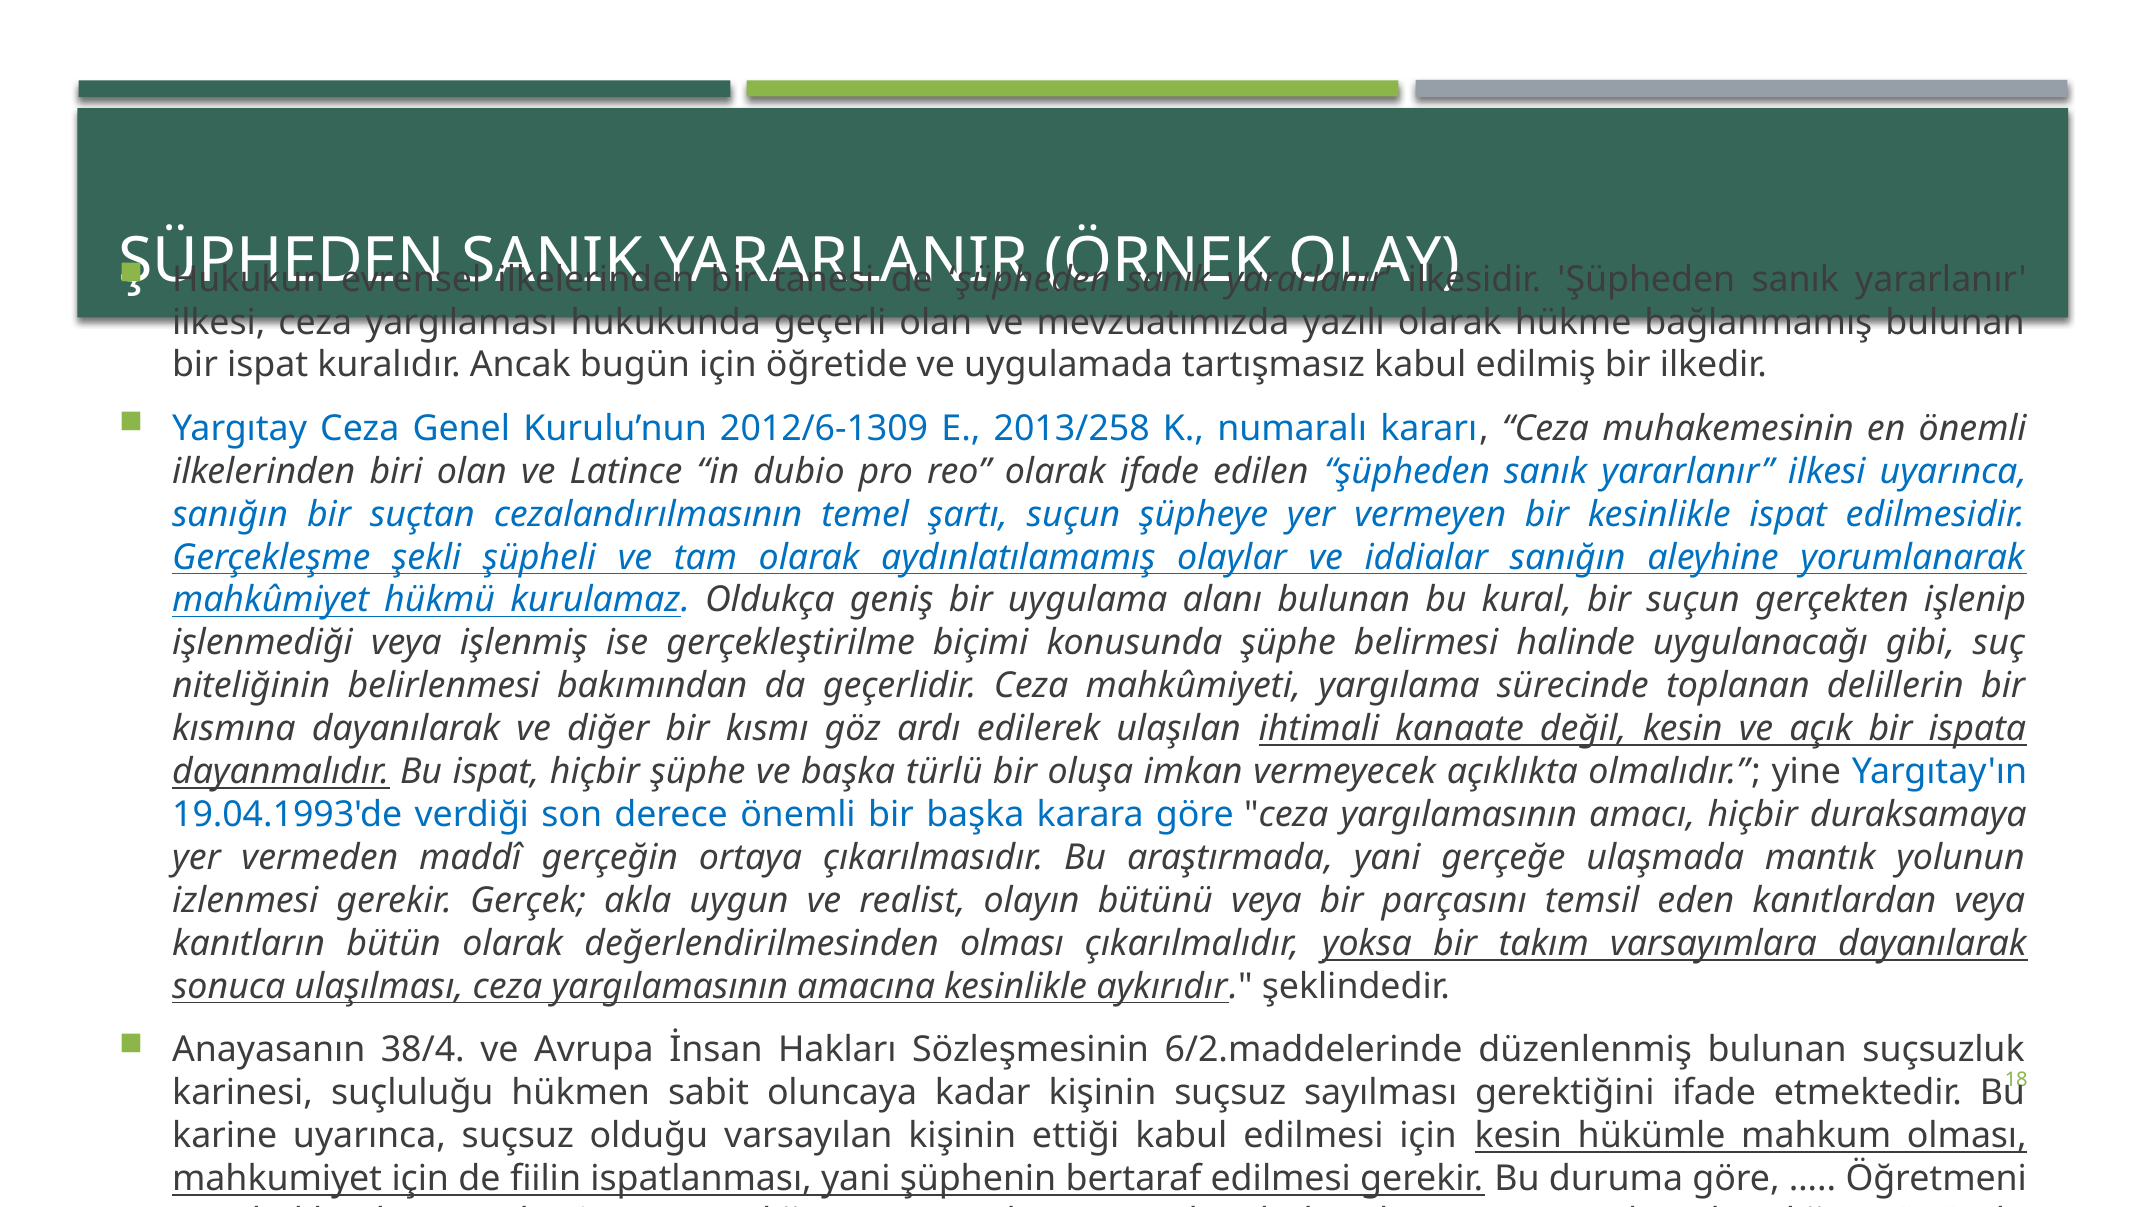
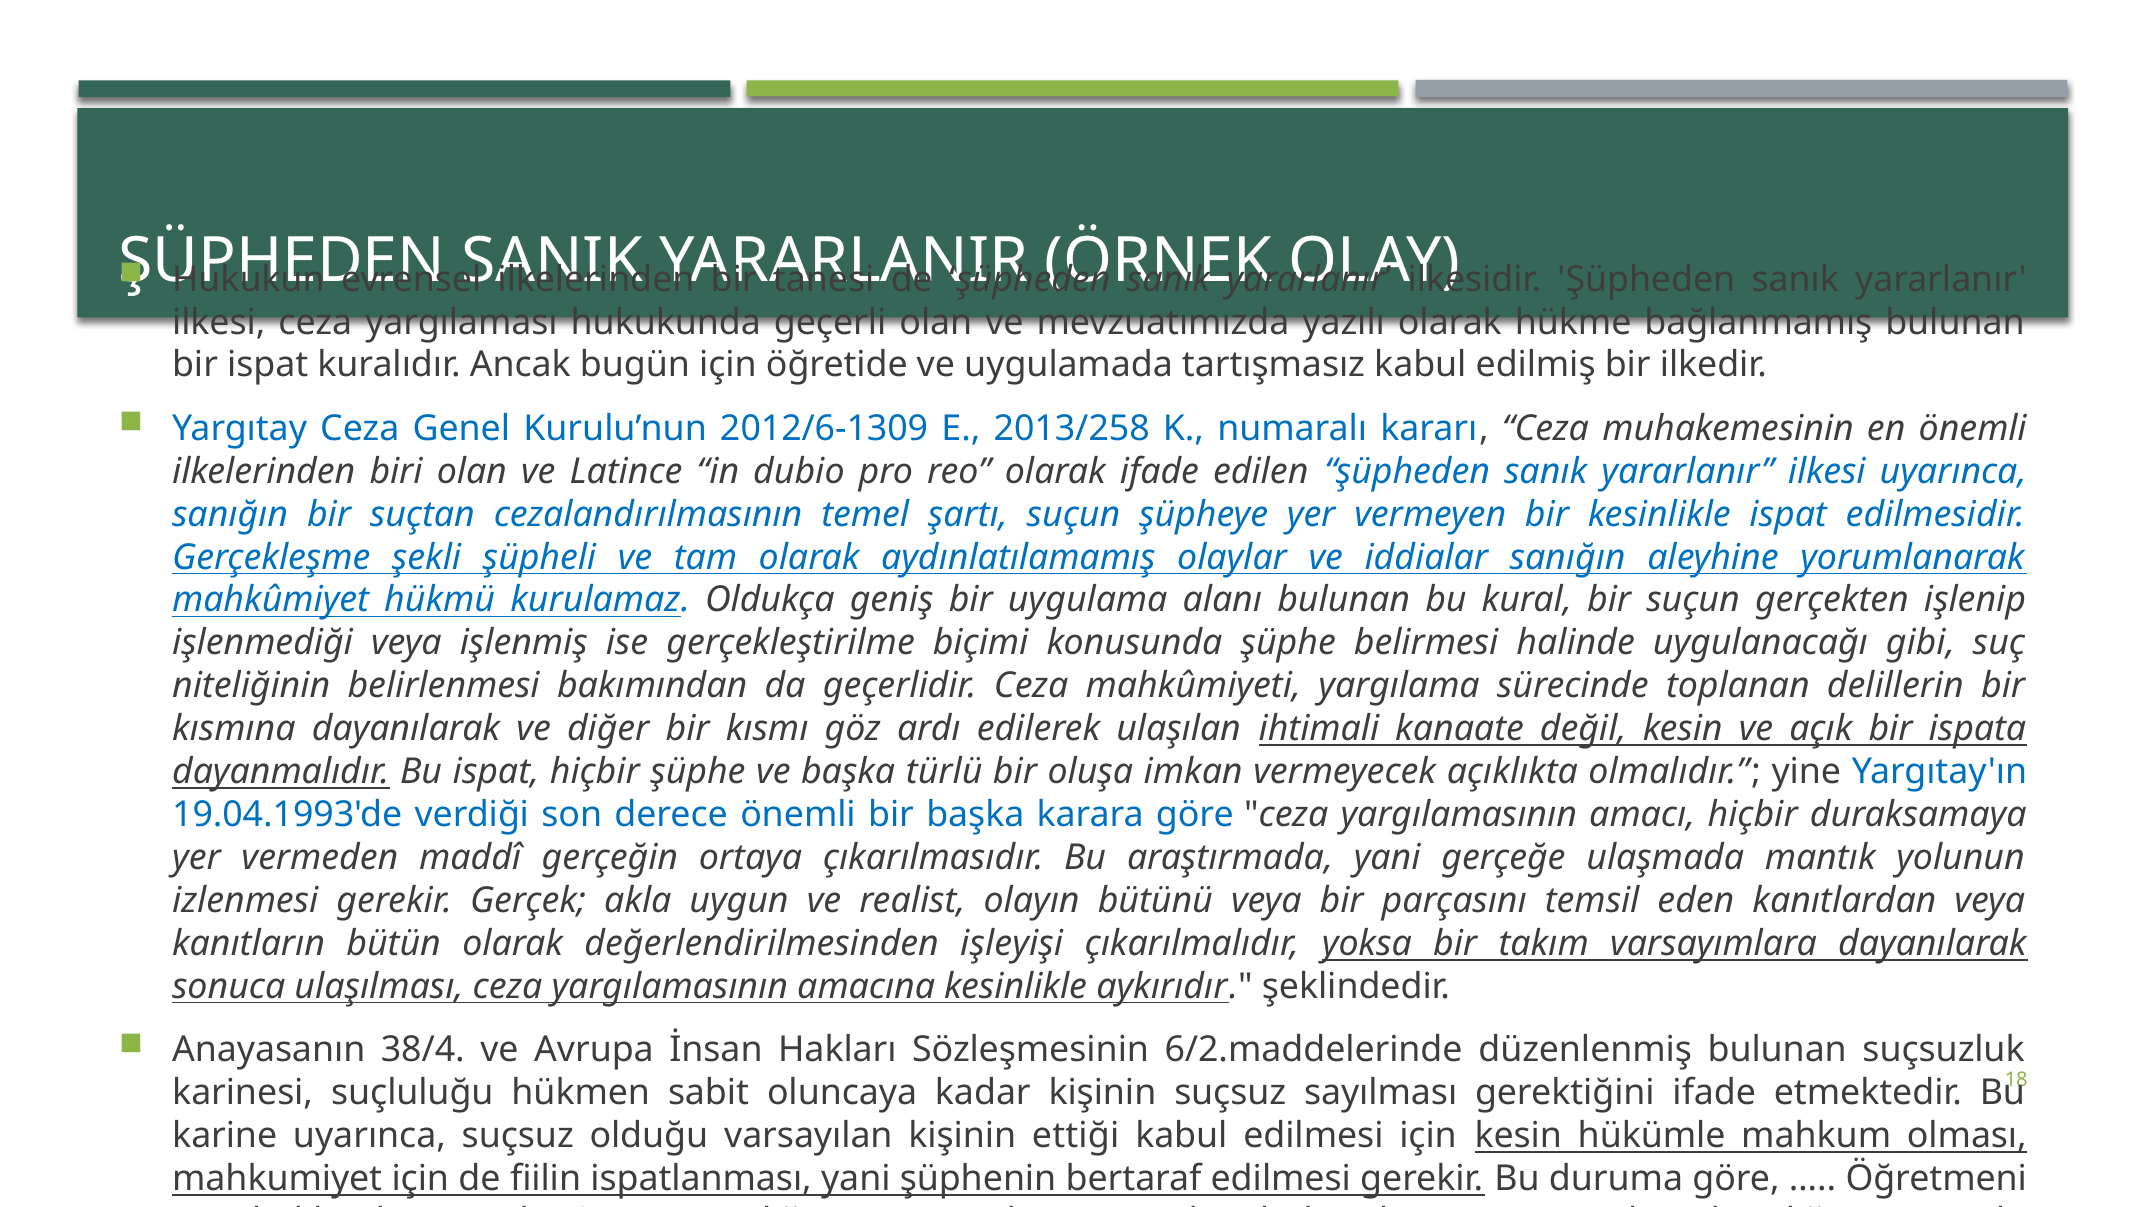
değerlendirilmesinden olması: olması -> işleyişi
